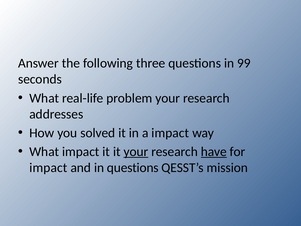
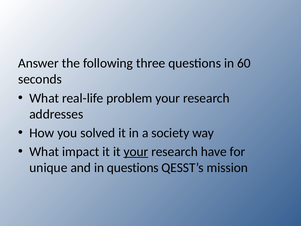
99: 99 -> 60
a impact: impact -> society
have underline: present -> none
impact at (48, 168): impact -> unique
